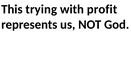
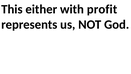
trying: trying -> either
